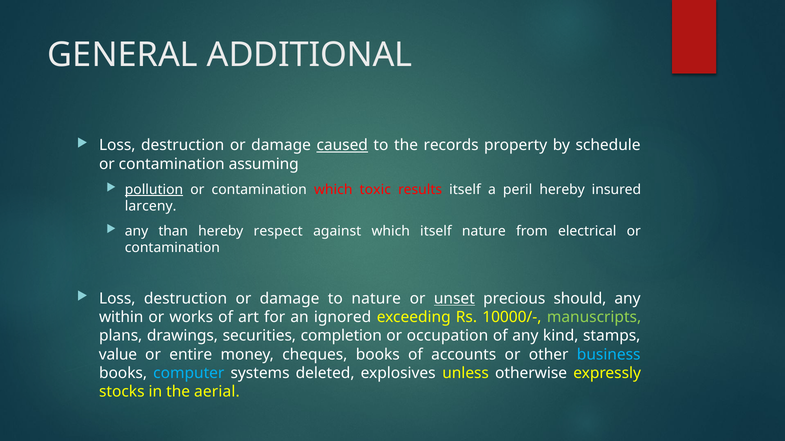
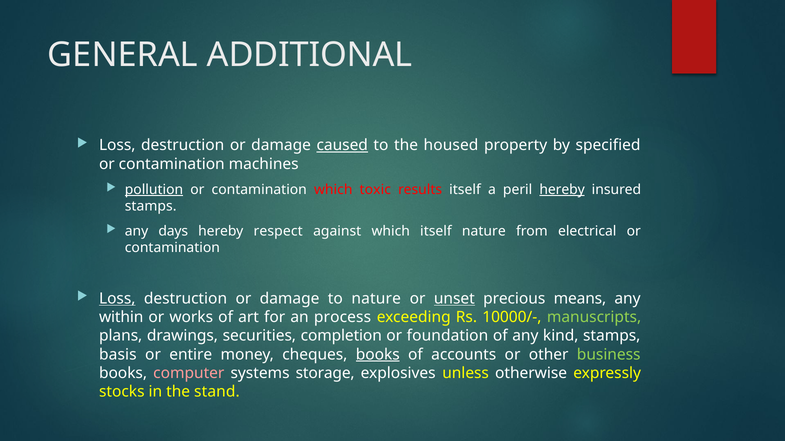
records: records -> housed
schedule: schedule -> specified
assuming: assuming -> machines
hereby at (562, 190) underline: none -> present
larceny at (151, 207): larceny -> stamps
than: than -> days
Loss at (117, 299) underline: none -> present
should: should -> means
ignored: ignored -> process
occupation: occupation -> foundation
value: value -> basis
books at (378, 355) underline: none -> present
business colour: light blue -> light green
computer colour: light blue -> pink
deleted: deleted -> storage
aerial: aerial -> stand
